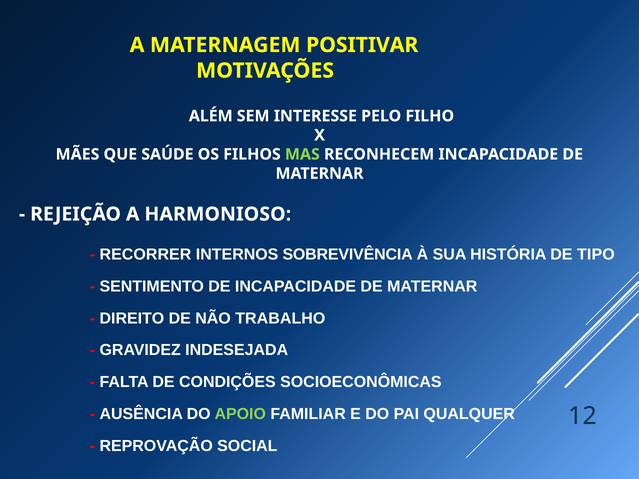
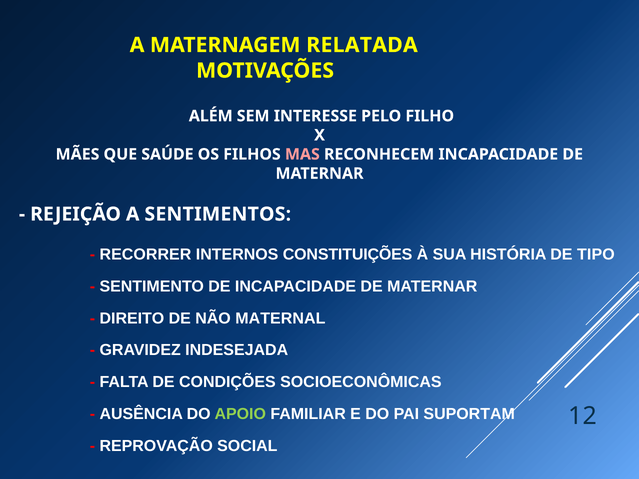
POSITIVAR: POSITIVAR -> RELATADA
MAS colour: light green -> pink
HARMONIOSO: HARMONIOSO -> SENTIMENTOS
SOBREVIVÊNCIA: SOBREVIVÊNCIA -> CONSTITUIÇÕES
TRABALHO: TRABALHO -> MATERNAL
QUALQUER: QUALQUER -> SUPORTAM
